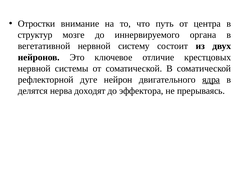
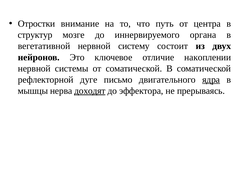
крестцовых: крестцовых -> накоплении
нейрон: нейрон -> письмо
делятся: делятся -> мышцы
доходят underline: none -> present
